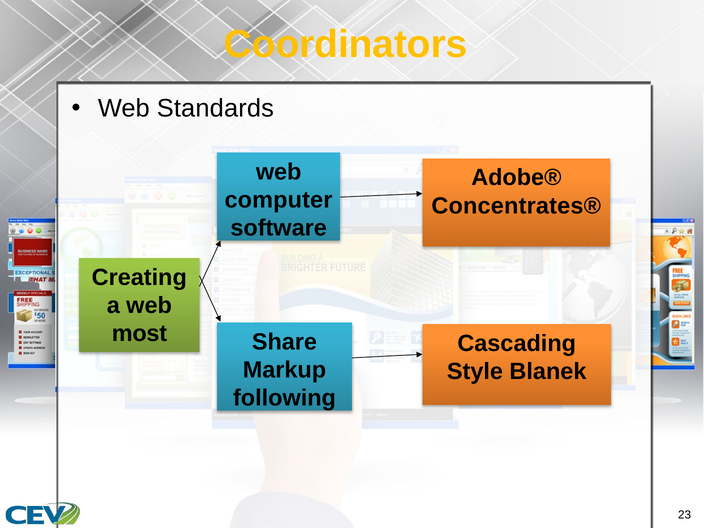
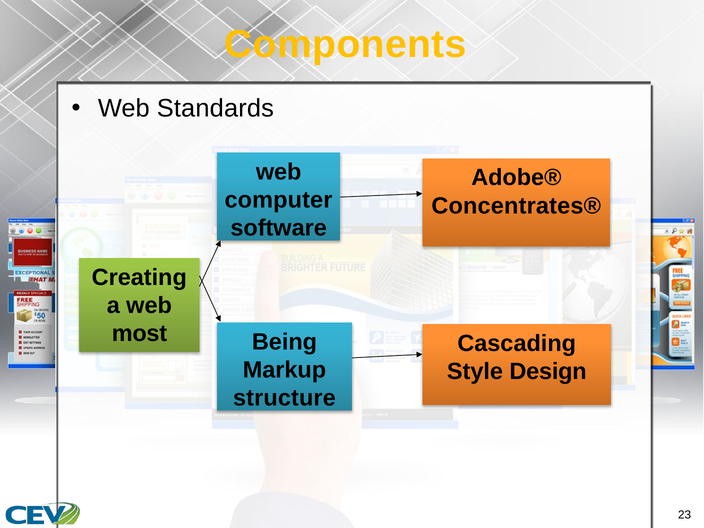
Coordinators: Coordinators -> Components
Share: Share -> Being
Blanek: Blanek -> Design
following: following -> structure
